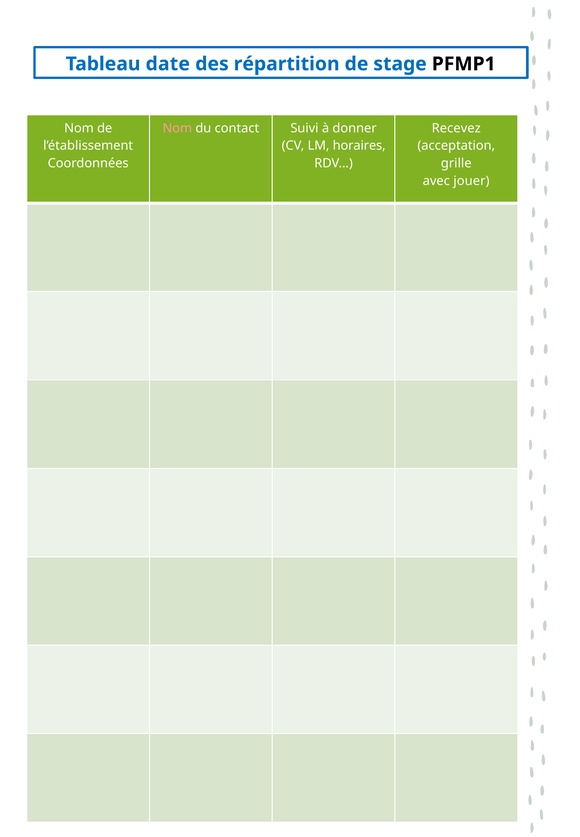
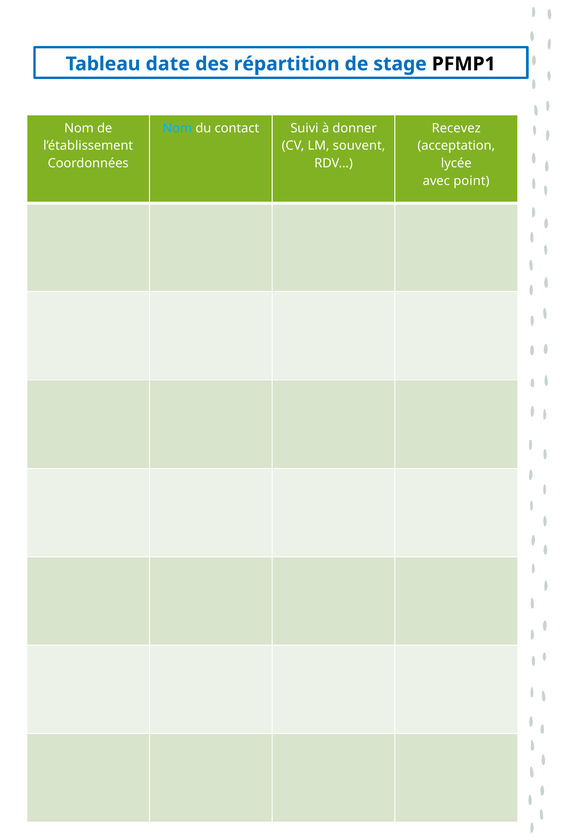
Nom at (177, 128) colour: pink -> light blue
horaires: horaires -> souvent
grille: grille -> lycée
jouer: jouer -> point
